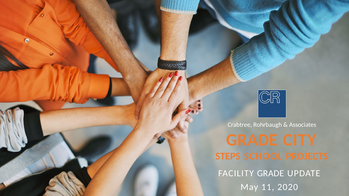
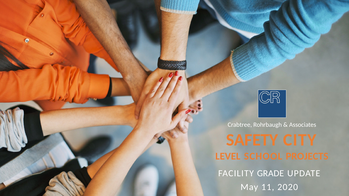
GRADE at (252, 140): GRADE -> SAFETY
STEPS: STEPS -> LEVEL
